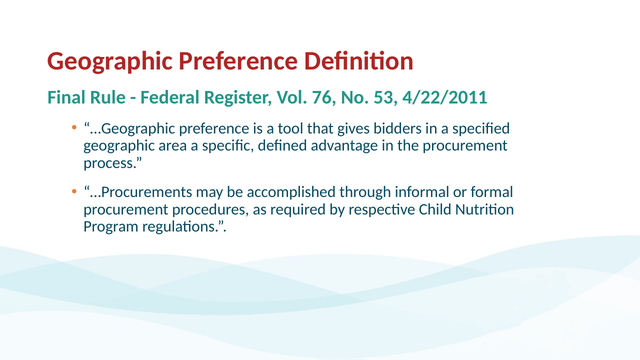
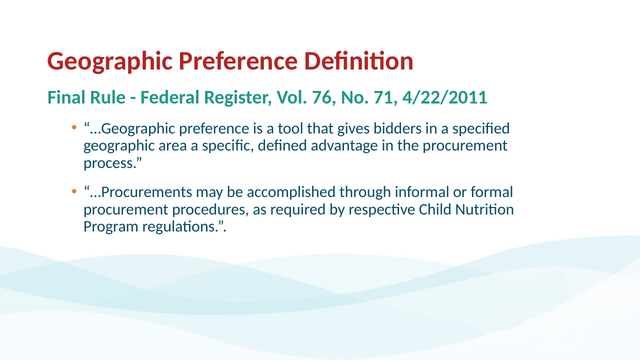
53: 53 -> 71
